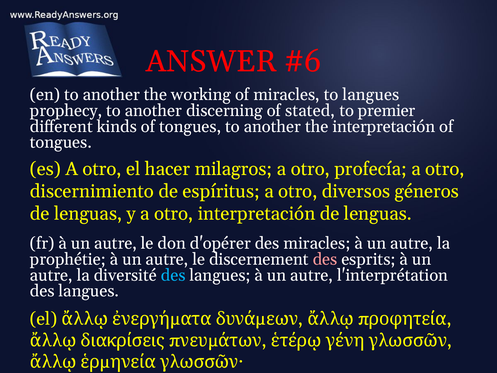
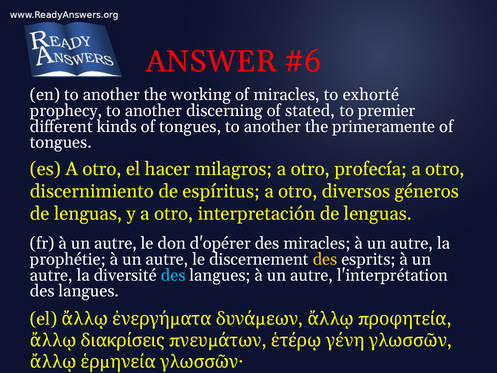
to langues: langues -> exhorté
the interpretación: interpretación -> primeramente
des at (325, 259) colour: pink -> yellow
